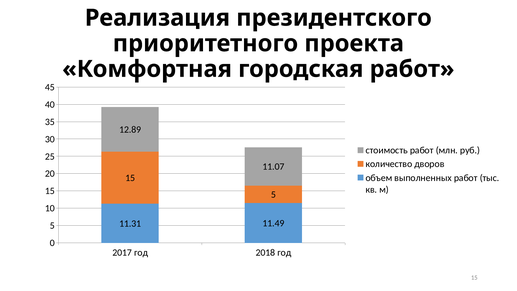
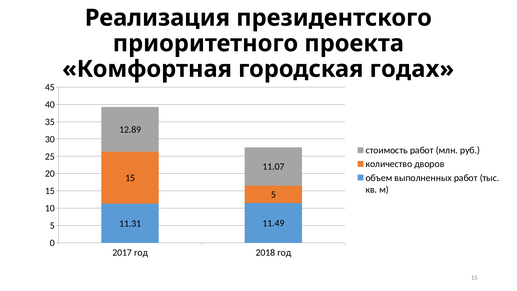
городская работ: работ -> годах
